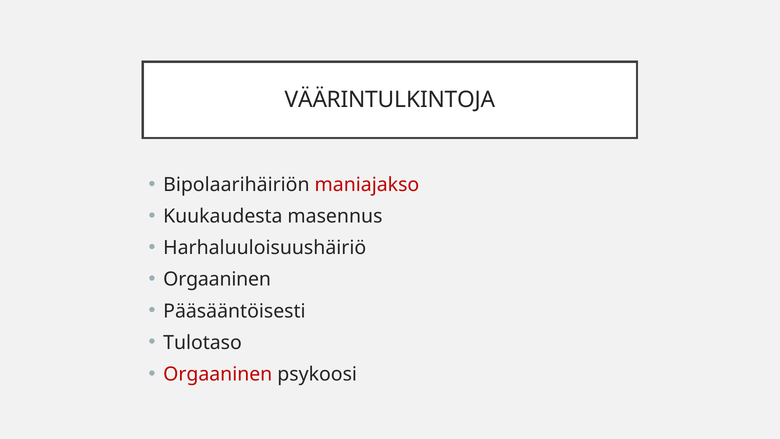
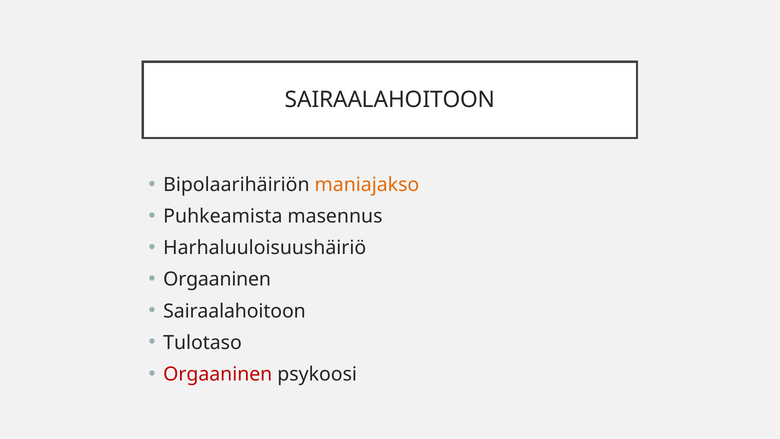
VÄÄRINTULKINTOJA at (390, 100): VÄÄRINTULKINTOJA -> SAIRAALAHOITOON
maniajakso colour: red -> orange
Kuukaudesta: Kuukaudesta -> Puhkeamista
Pääsääntöisesti at (234, 311): Pääsääntöisesti -> Sairaalahoitoon
